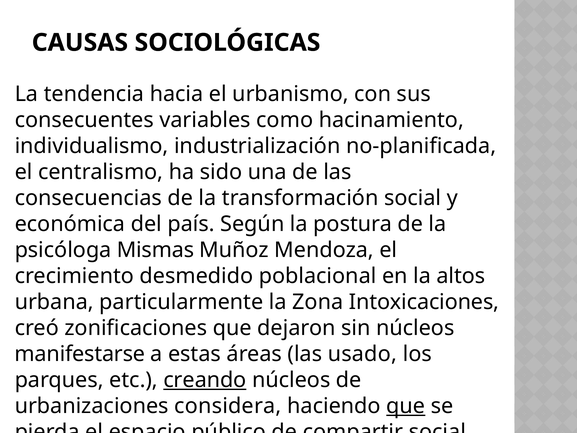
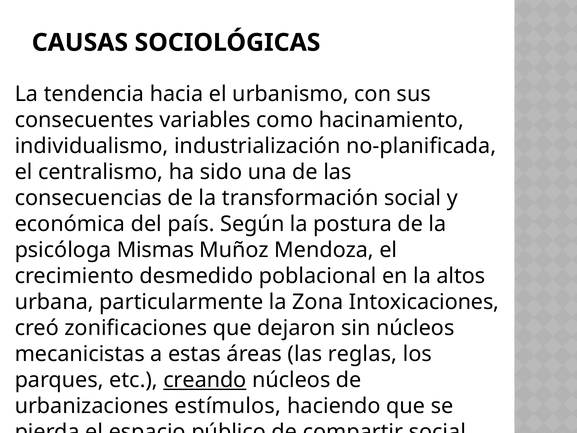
manifestarse: manifestarse -> mecanicistas
usado: usado -> reglas
considera: considera -> estímulos
que at (406, 406) underline: present -> none
